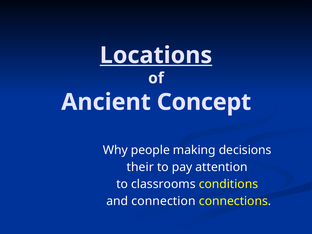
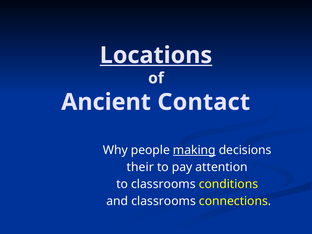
Concept: Concept -> Contact
making underline: none -> present
and connection: connection -> classrooms
